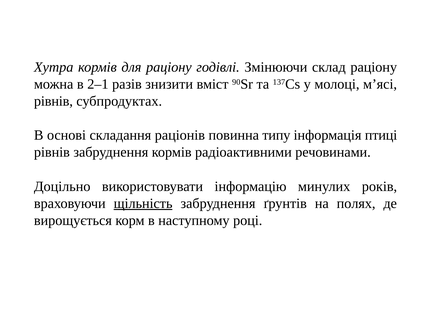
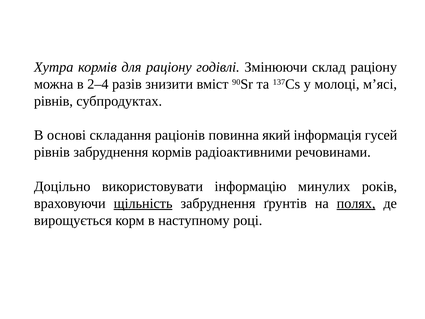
2–1: 2–1 -> 2–4
типу: типу -> який
птиці: птиці -> гусей
полях underline: none -> present
